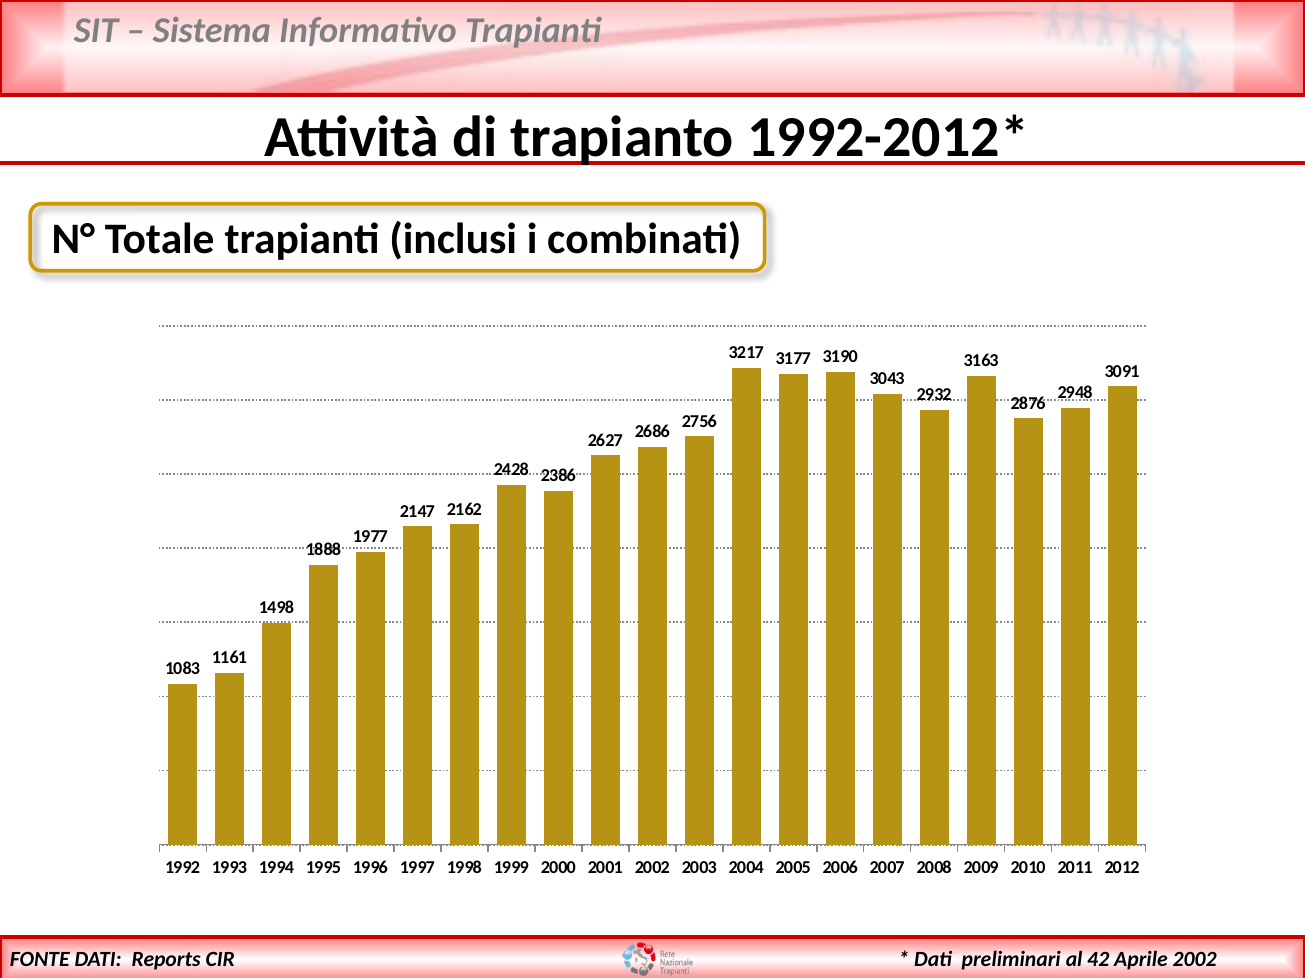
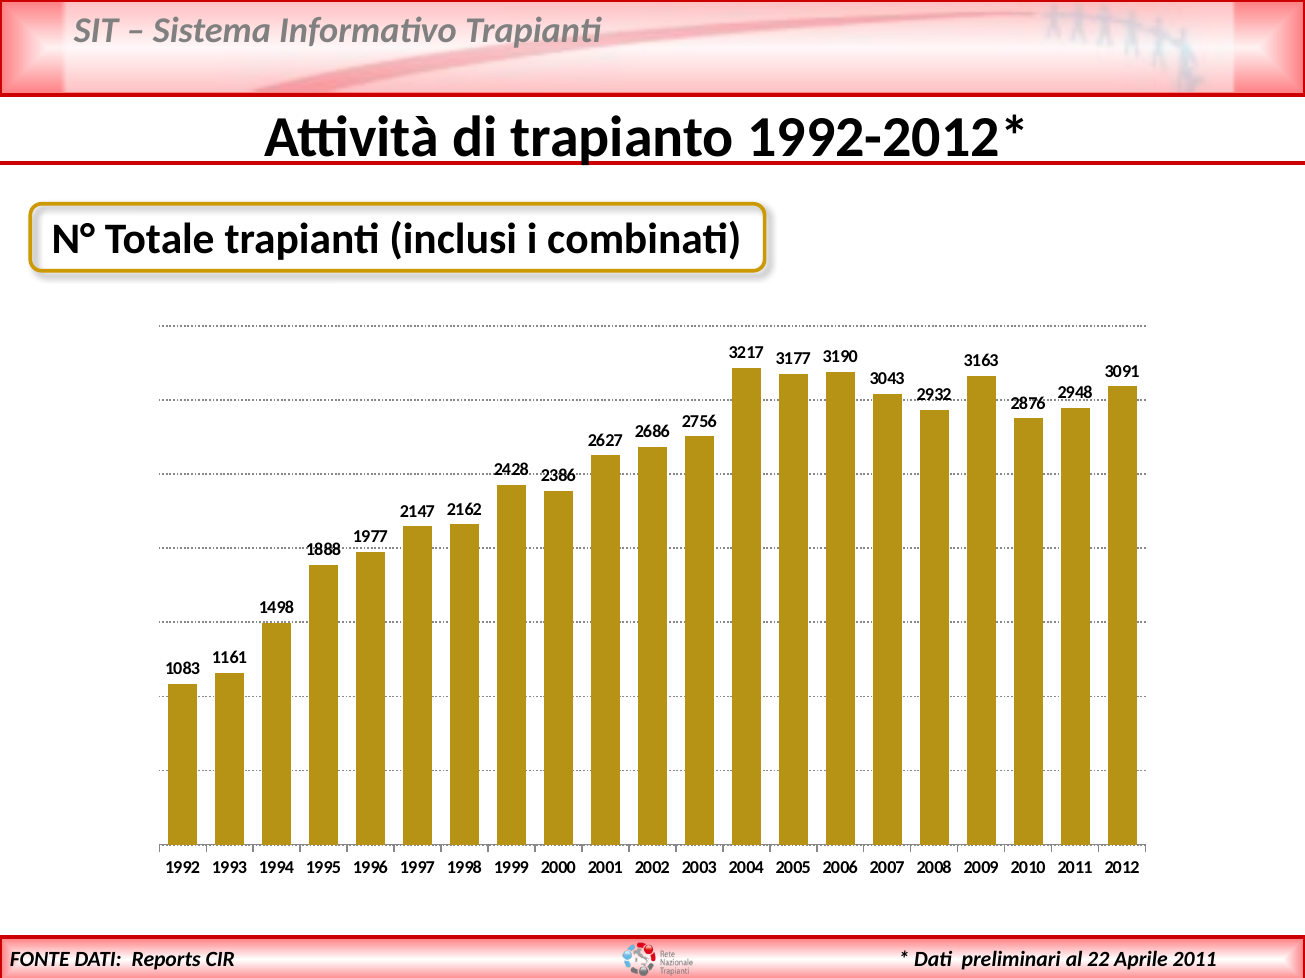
42: 42 -> 22
Aprile 2002: 2002 -> 2011
